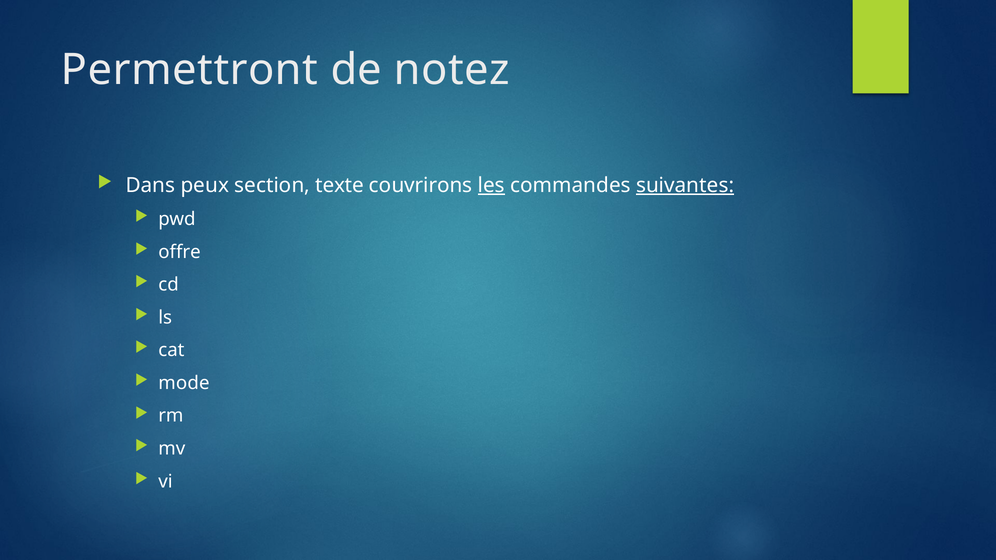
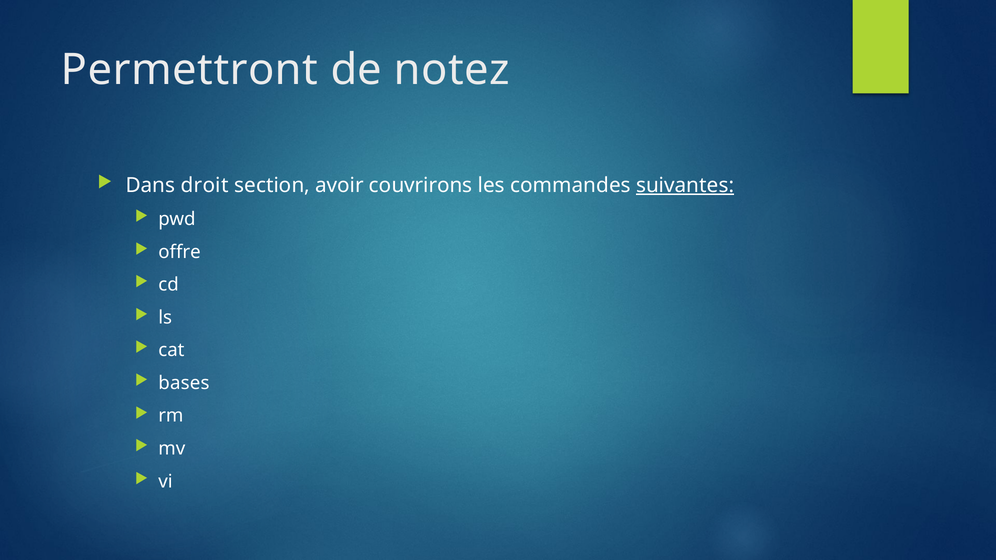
peux: peux -> droit
texte: texte -> avoir
les underline: present -> none
mode: mode -> bases
